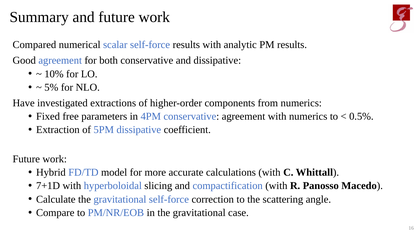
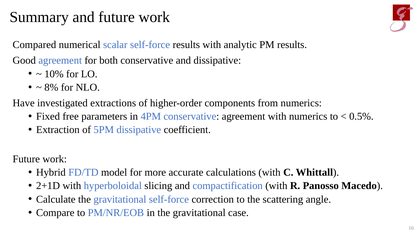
5%: 5% -> 8%
7+1D: 7+1D -> 2+1D
